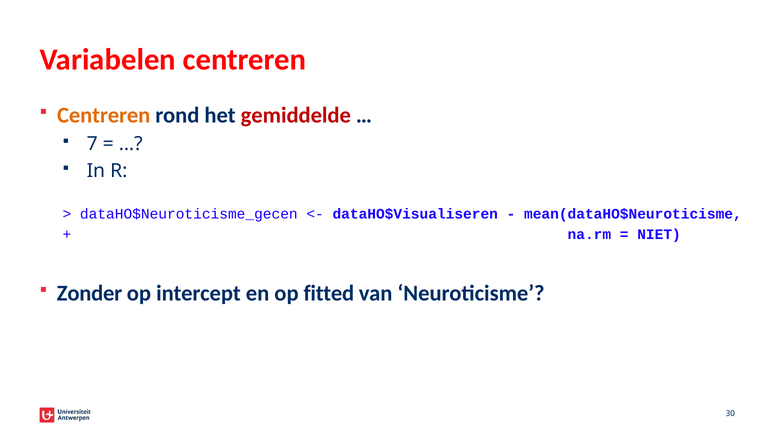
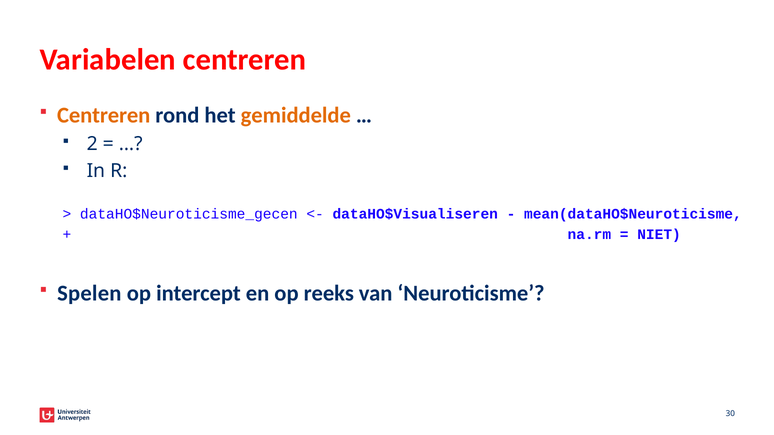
gemiddelde colour: red -> orange
7: 7 -> 2
Zonder: Zonder -> Spelen
fitted: fitted -> reeks
